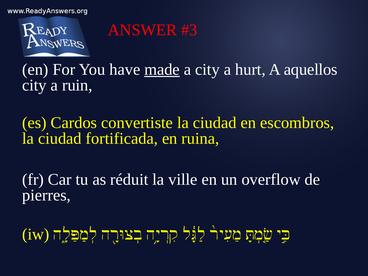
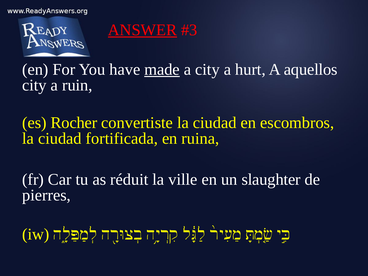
ANSWER underline: none -> present
Cardos: Cardos -> Rocher
overflow: overflow -> slaughter
